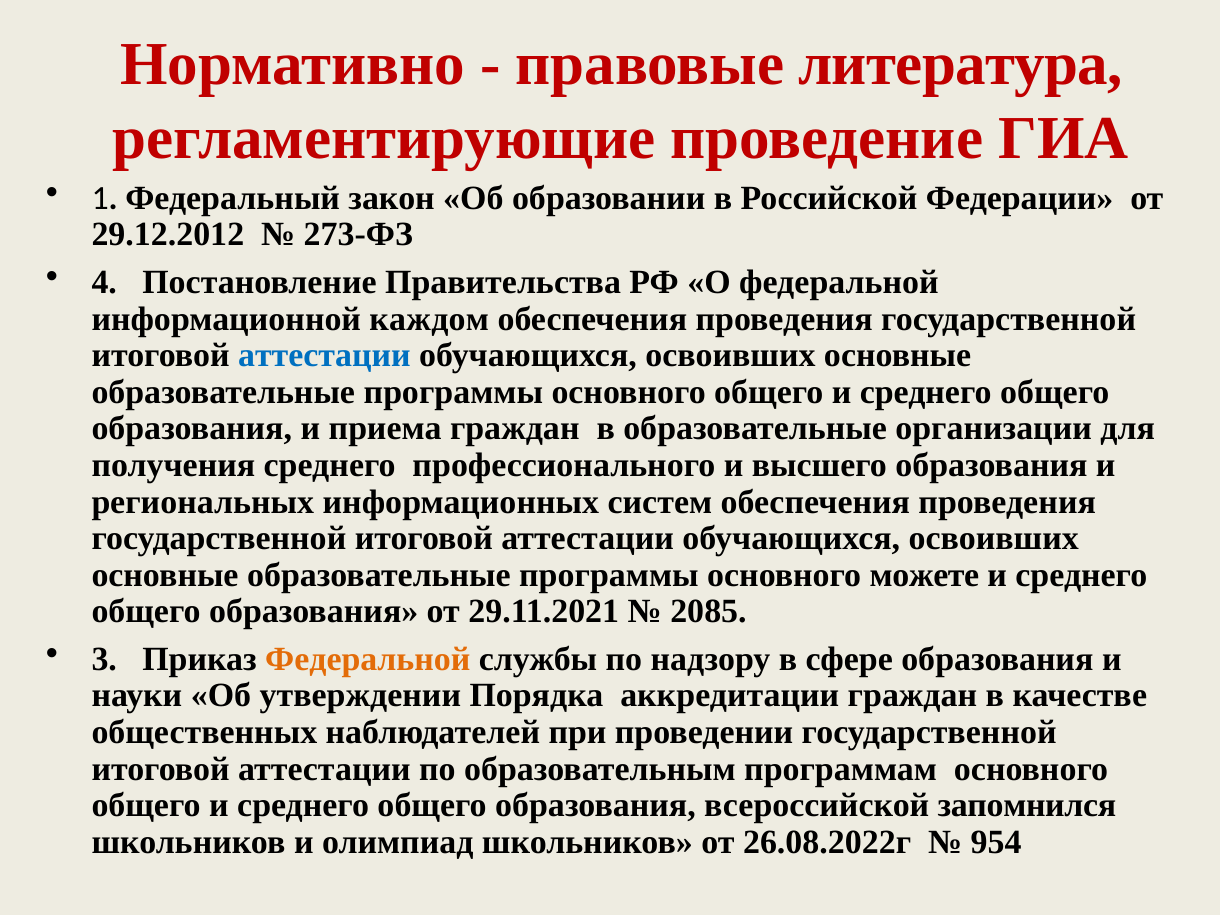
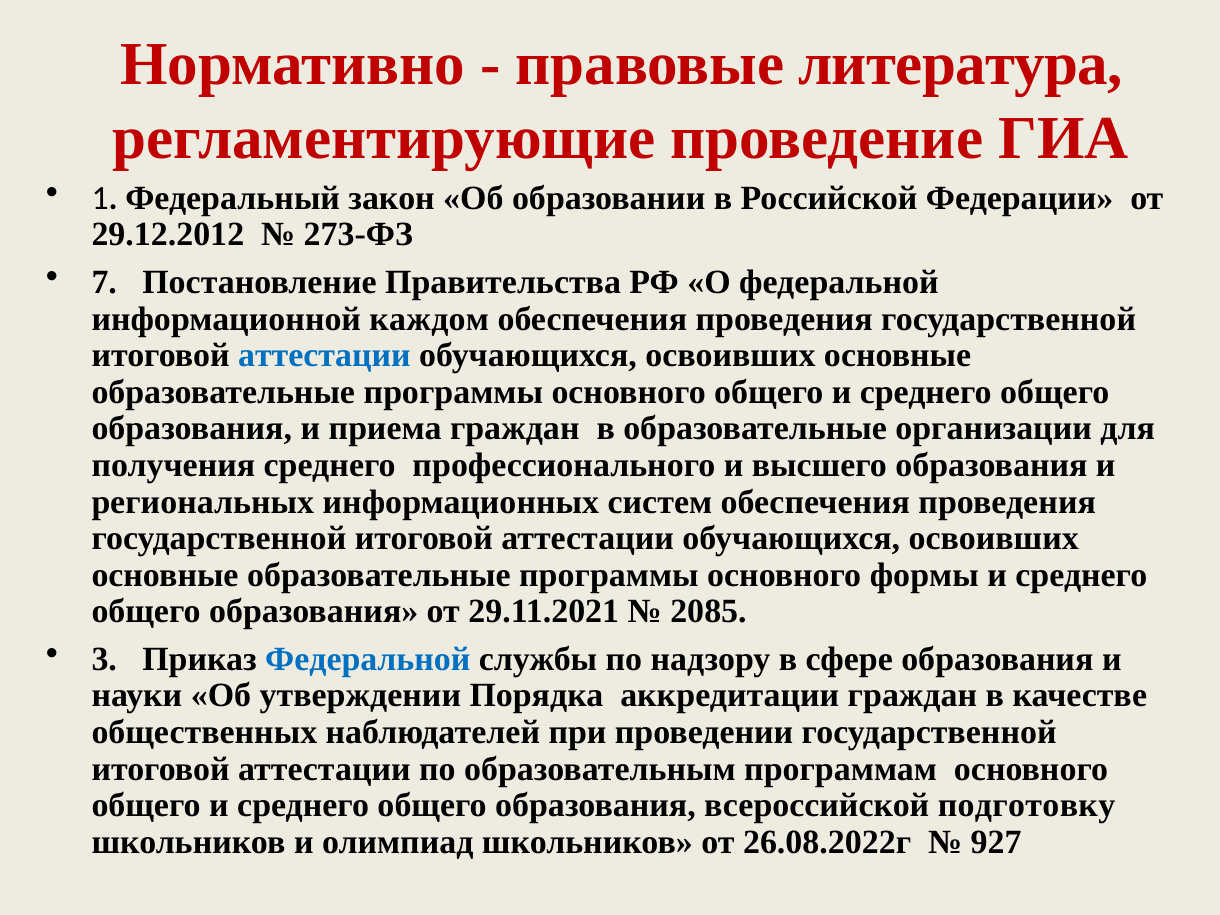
4: 4 -> 7
можете: можете -> формы
Федеральной at (368, 659) colour: orange -> blue
запомнился: запомнился -> подготовку
954: 954 -> 927
